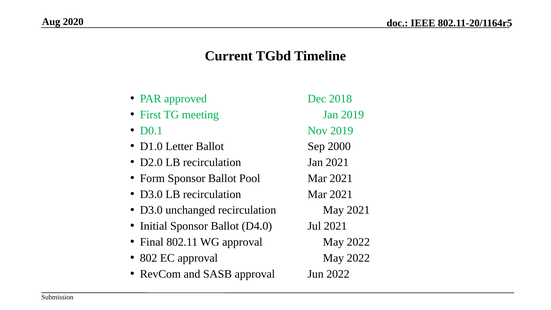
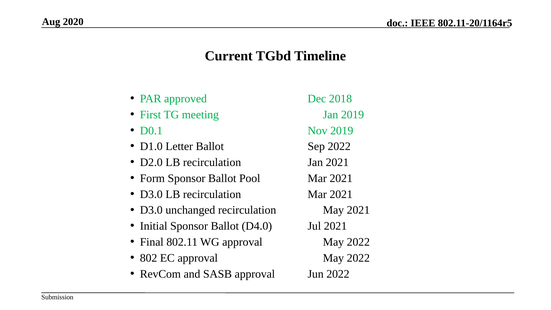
Sep 2000: 2000 -> 2022
